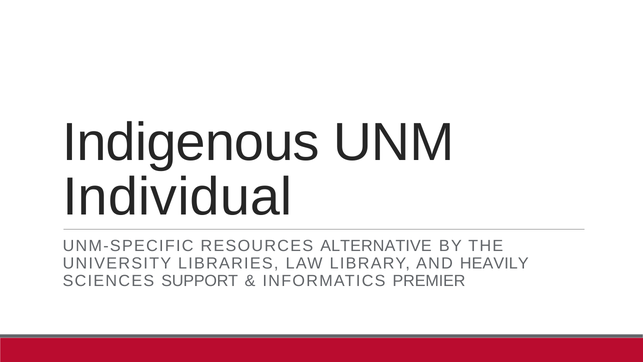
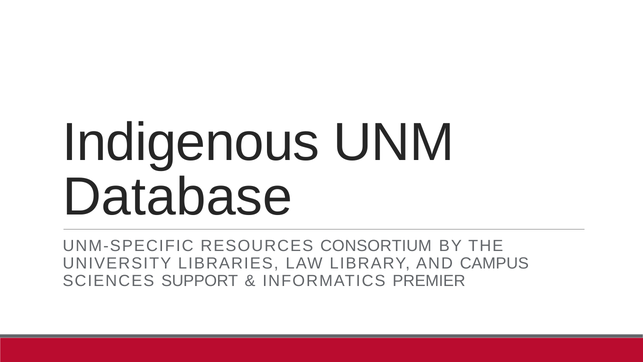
Individual: Individual -> Database
ALTERNATIVE: ALTERNATIVE -> CONSORTIUM
HEAVILY: HEAVILY -> CAMPUS
